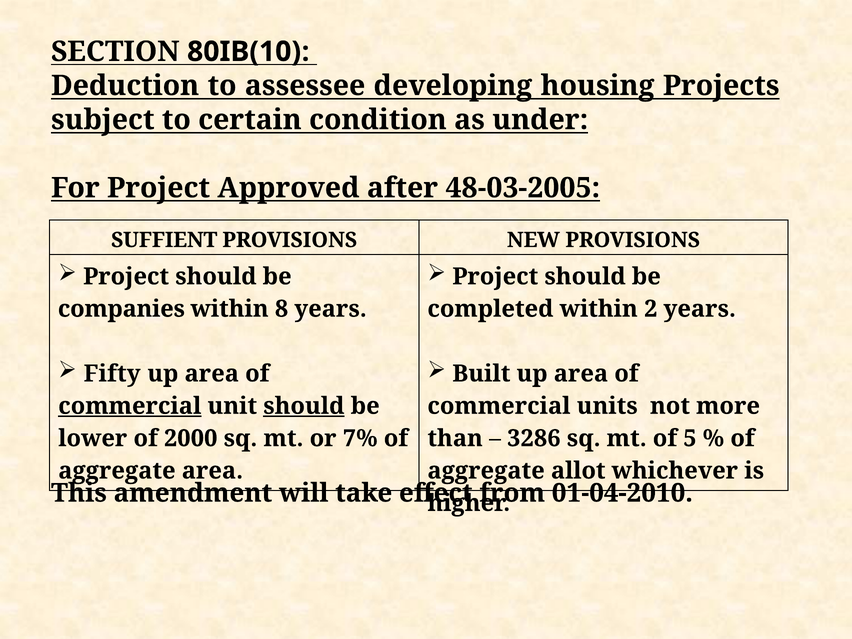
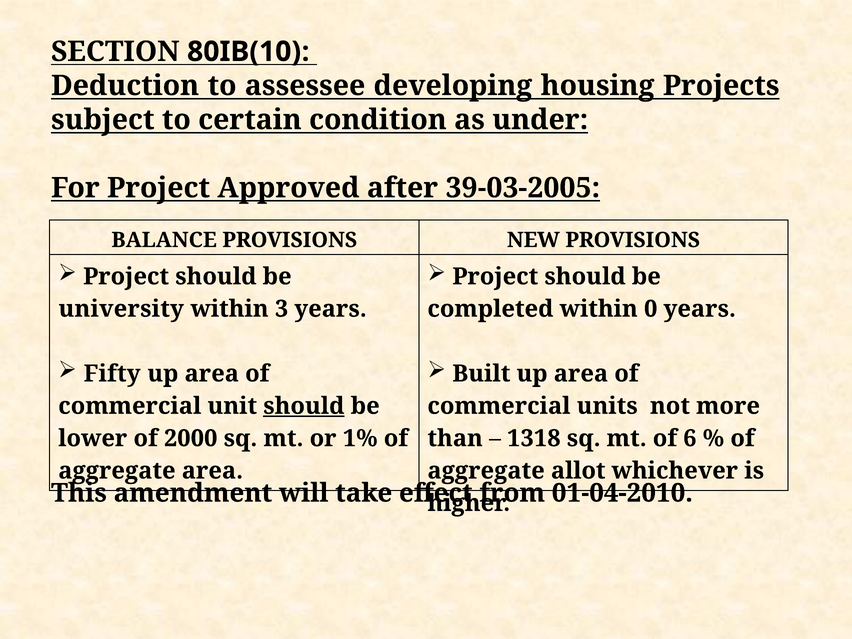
48-03-2005: 48-03-2005 -> 39-03-2005
SUFFIENT: SUFFIENT -> BALANCE
companies: companies -> university
8: 8 -> 3
2: 2 -> 0
commercial at (130, 406) underline: present -> none
7%: 7% -> 1%
3286: 3286 -> 1318
5: 5 -> 6
